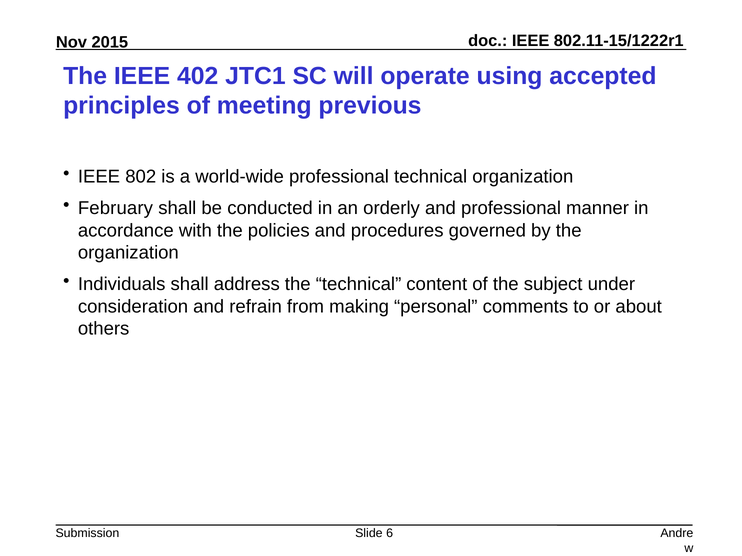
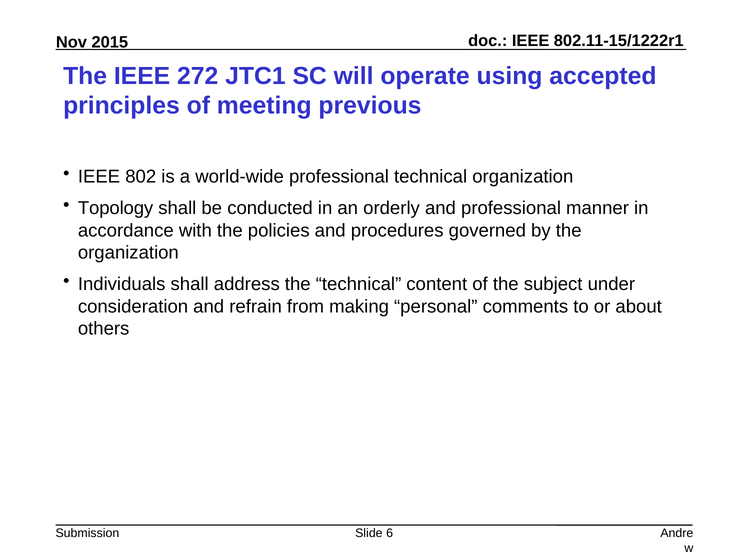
402: 402 -> 272
February: February -> Topology
